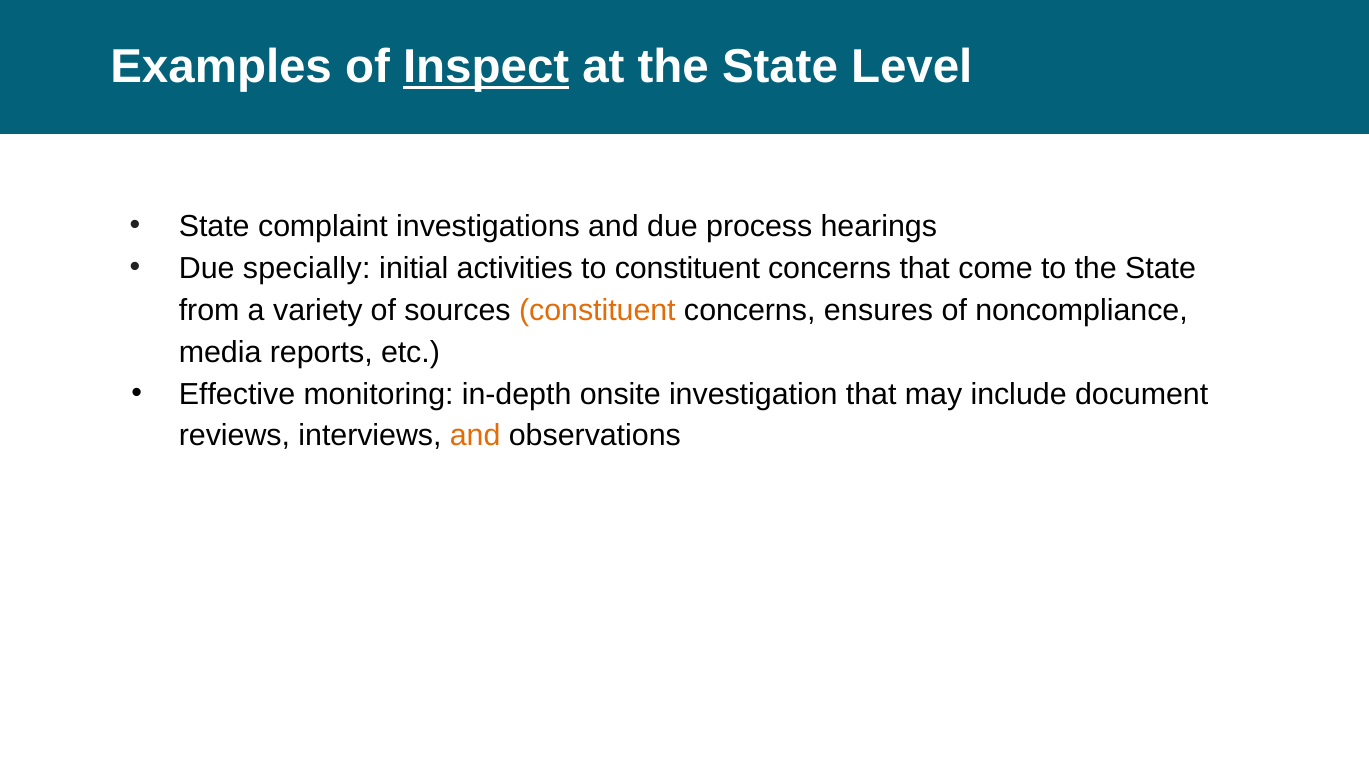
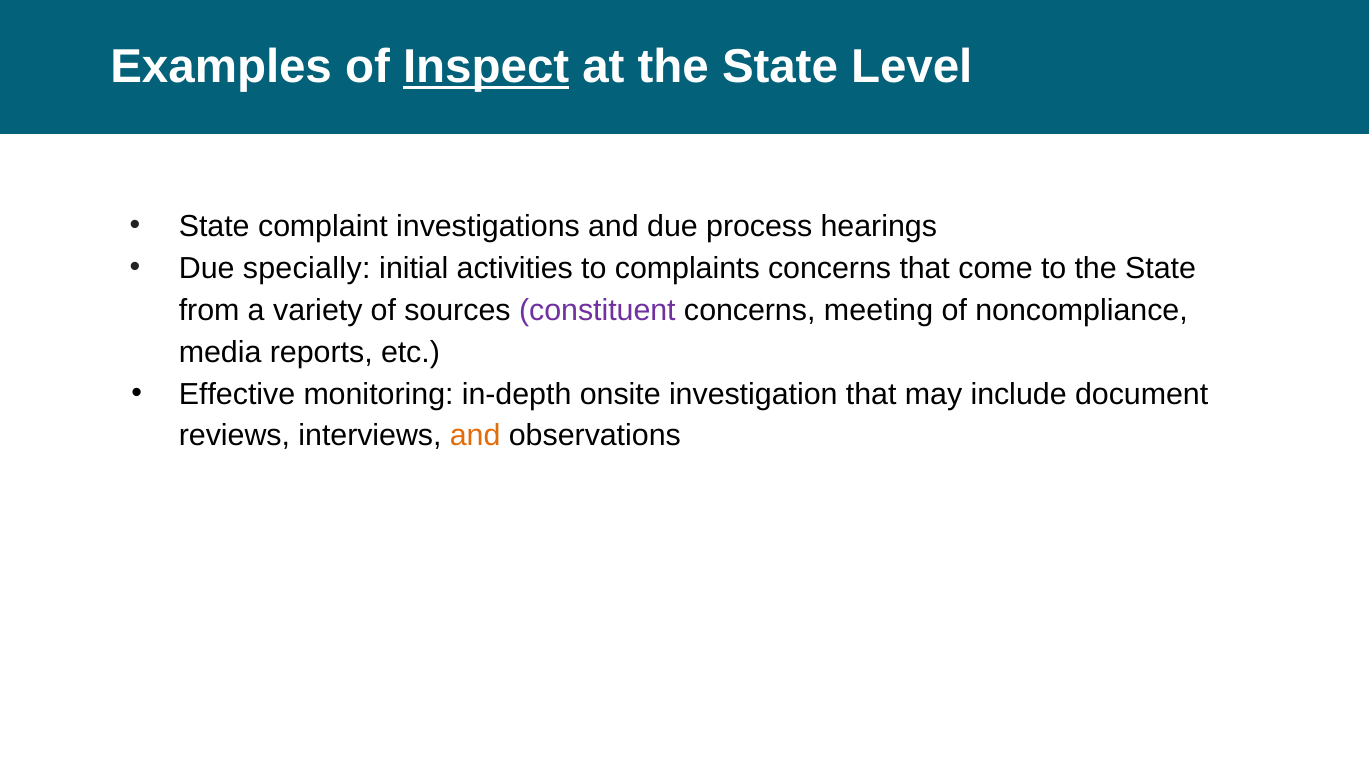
to constituent: constituent -> complaints
constituent at (597, 310) colour: orange -> purple
ensures: ensures -> meeting
